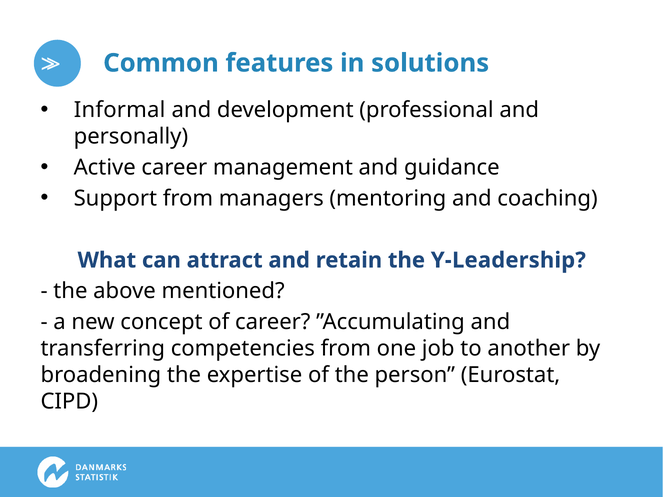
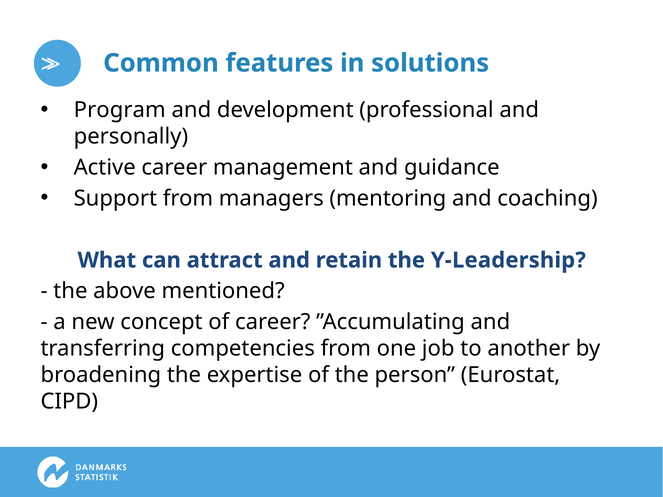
Informal: Informal -> Program
